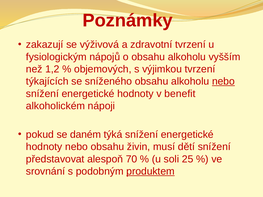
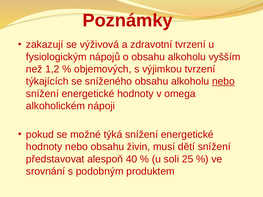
benefit: benefit -> omega
daném: daném -> možné
70: 70 -> 40
produktem underline: present -> none
